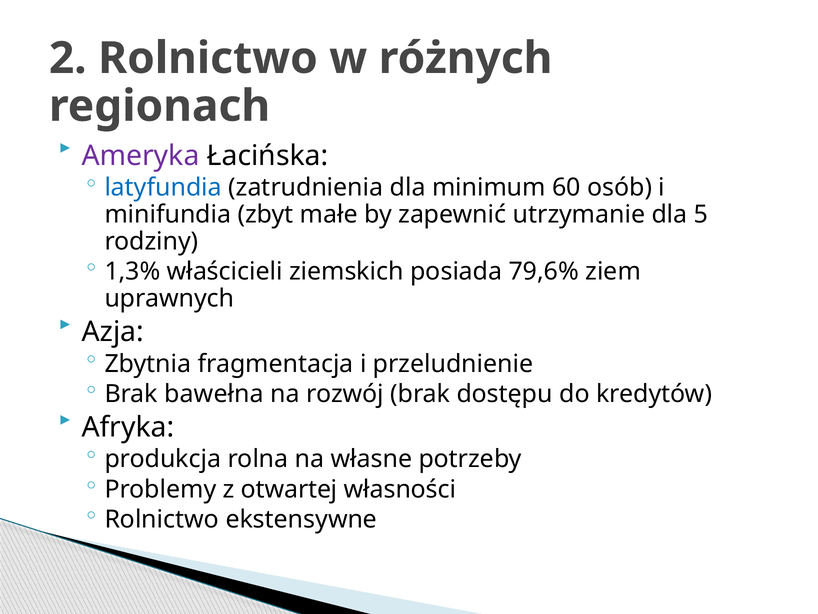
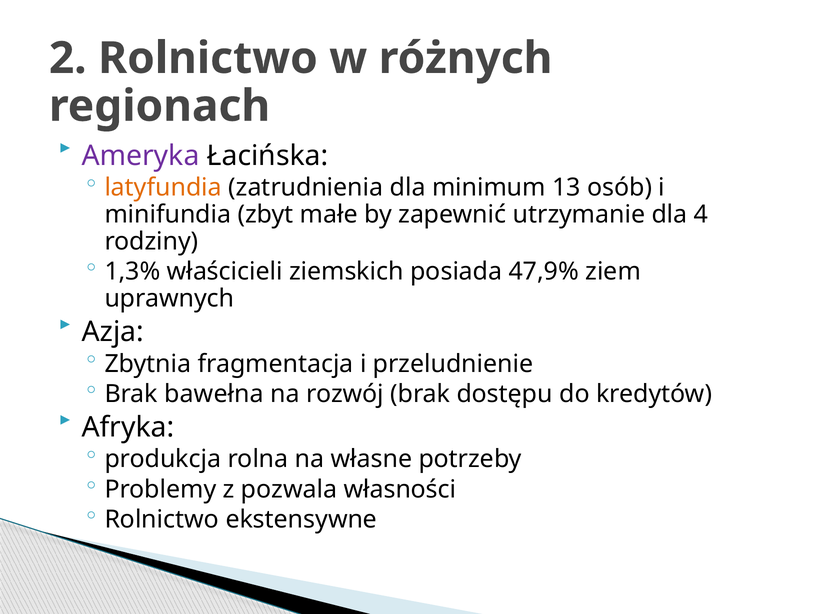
latyfundia colour: blue -> orange
60: 60 -> 13
5: 5 -> 4
79,6%: 79,6% -> 47,9%
otwartej: otwartej -> pozwala
